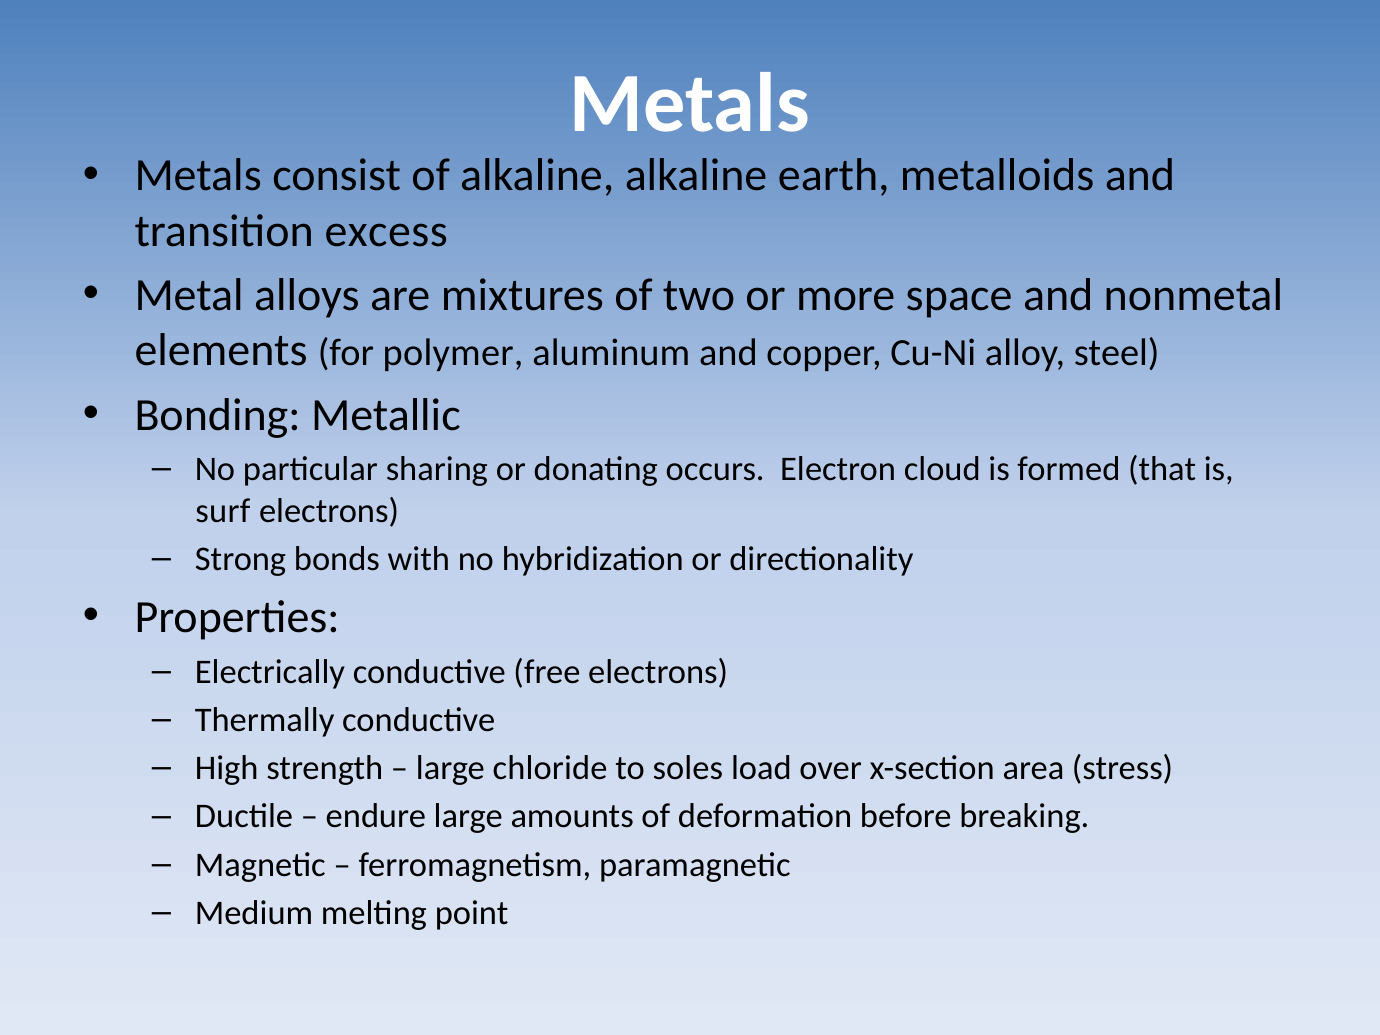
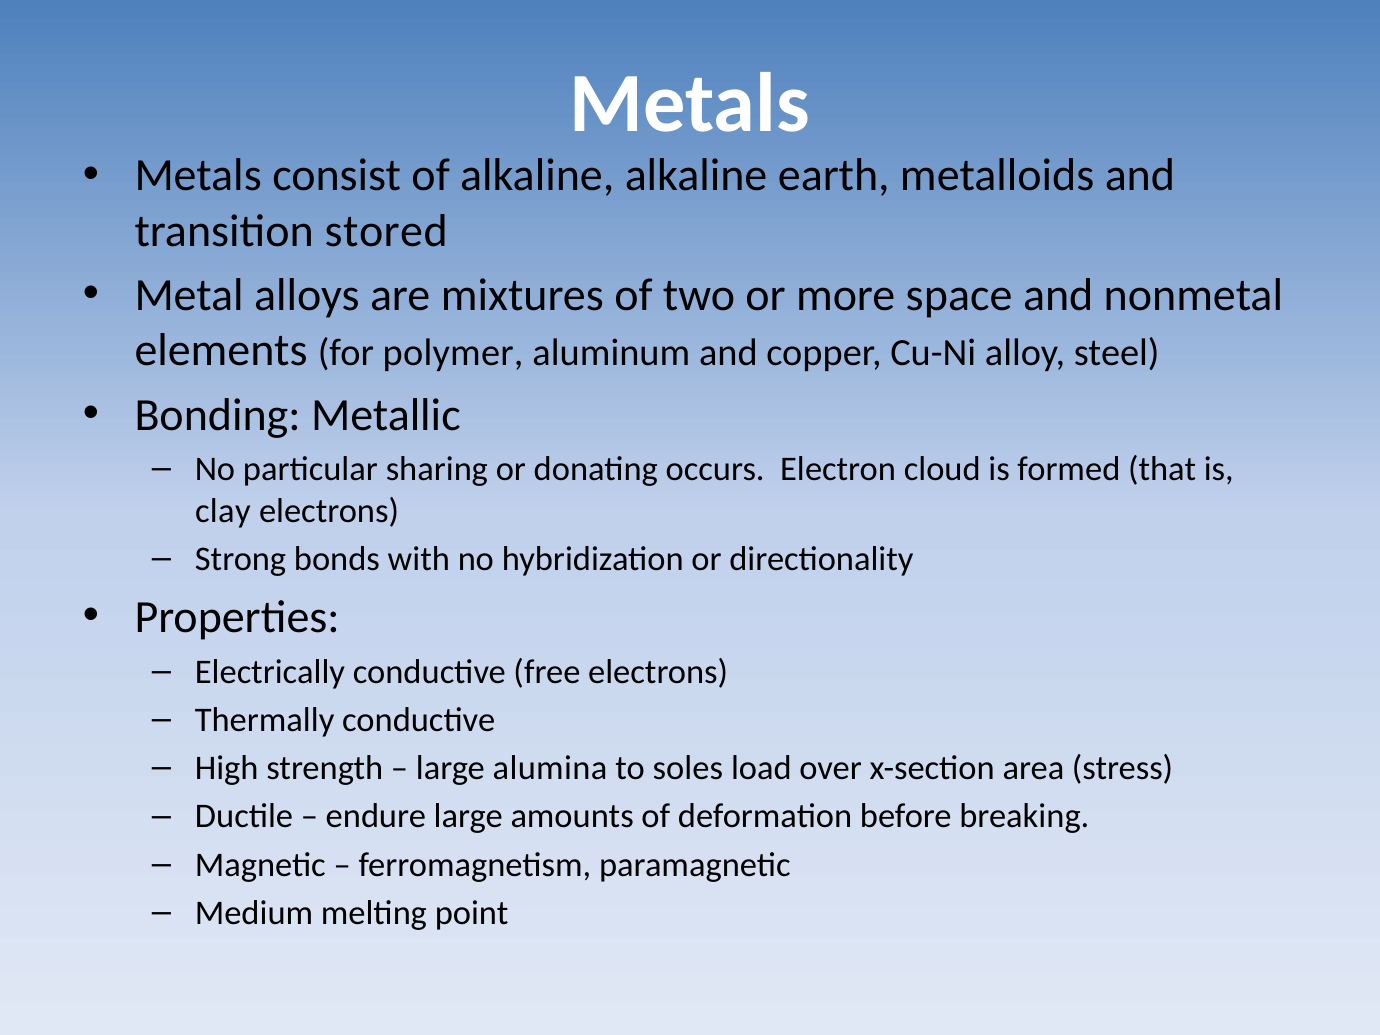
excess: excess -> stored
surf: surf -> clay
chloride: chloride -> alumina
